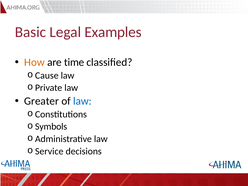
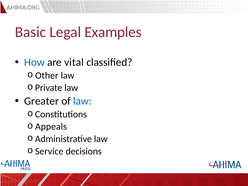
How colour: orange -> blue
time: time -> vital
Cause: Cause -> Other
Symbols: Symbols -> Appeals
